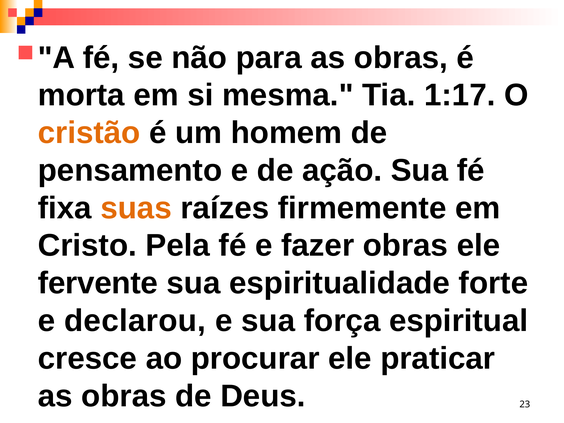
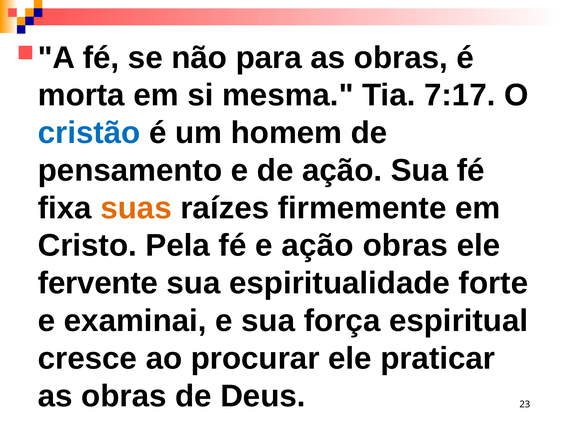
1:17: 1:17 -> 7:17
cristão colour: orange -> blue
e fazer: fazer -> ação
declarou: declarou -> examinai
